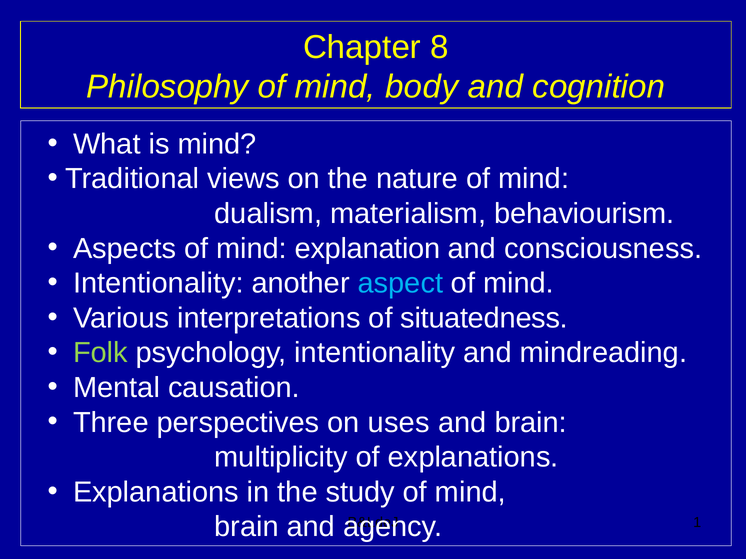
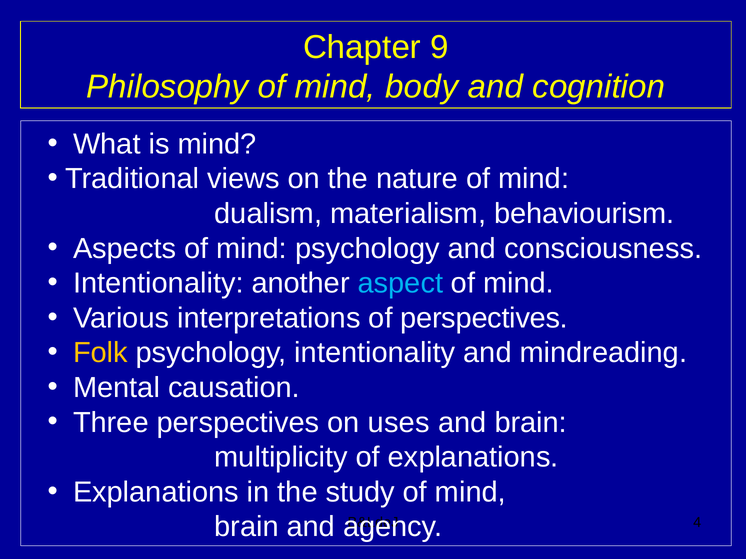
8: 8 -> 9
mind explanation: explanation -> psychology
of situatedness: situatedness -> perspectives
Folk colour: light green -> yellow
1: 1 -> 4
